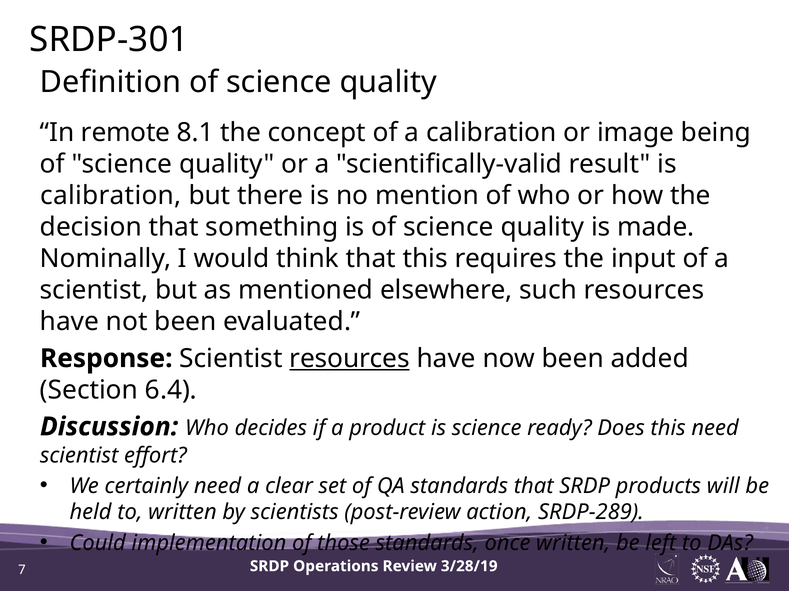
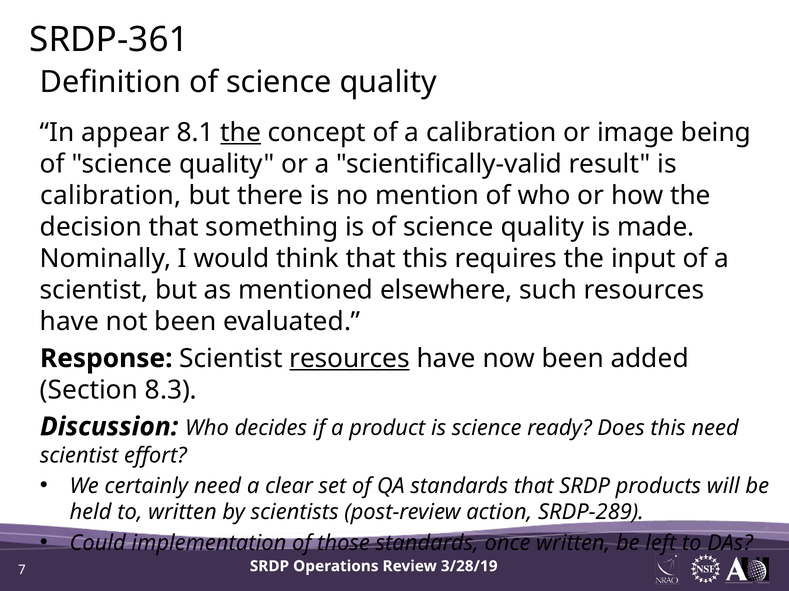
SRDP-301: SRDP-301 -> SRDP-361
remote: remote -> appear
the at (241, 133) underline: none -> present
6.4: 6.4 -> 8.3
